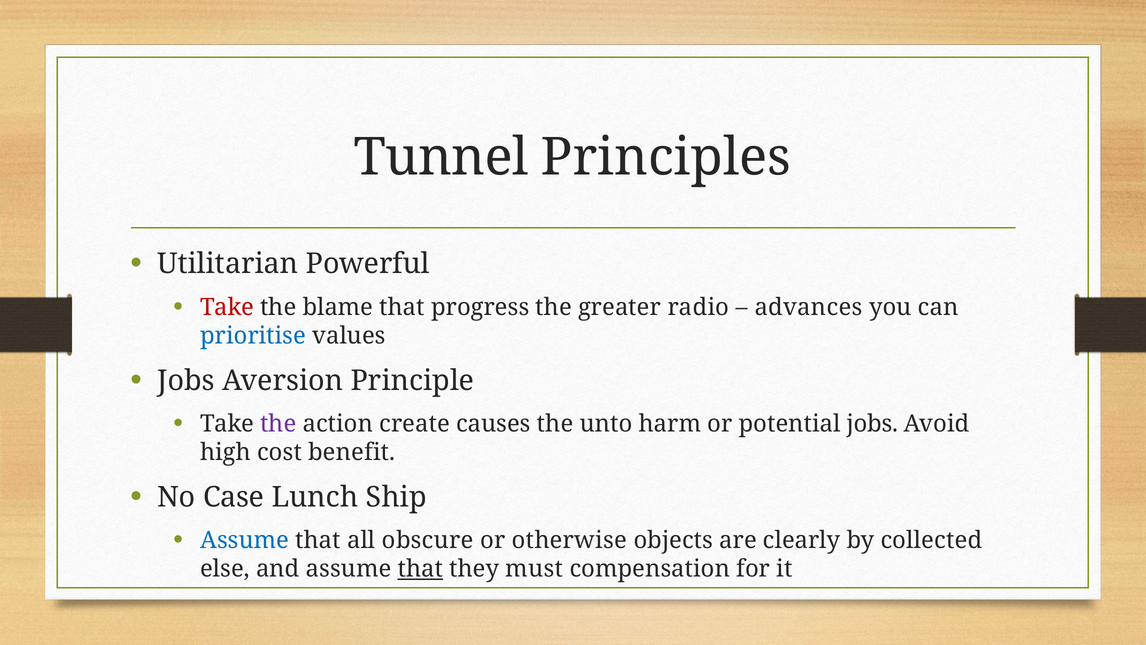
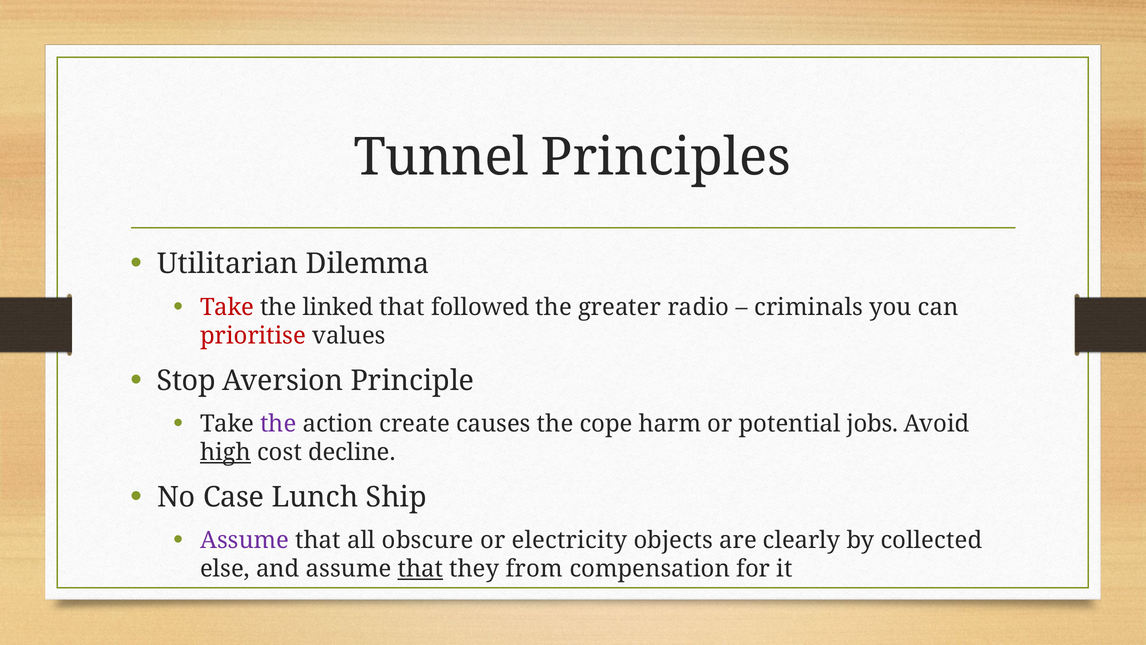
Powerful: Powerful -> Dilemma
blame: blame -> linked
progress: progress -> followed
advances: advances -> criminals
prioritise colour: blue -> red
Jobs at (186, 380): Jobs -> Stop
unto: unto -> cope
high underline: none -> present
benefit: benefit -> decline
Assume at (245, 540) colour: blue -> purple
otherwise: otherwise -> electricity
must: must -> from
